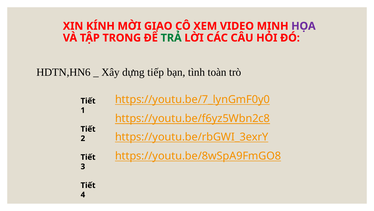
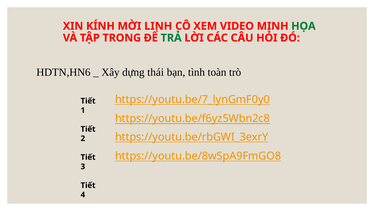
GIAO: GIAO -> LINH
HỌA colour: purple -> green
tiếp: tiếp -> thái
